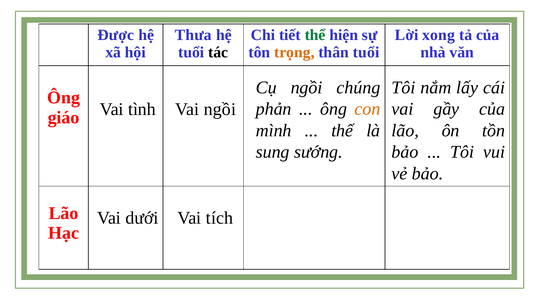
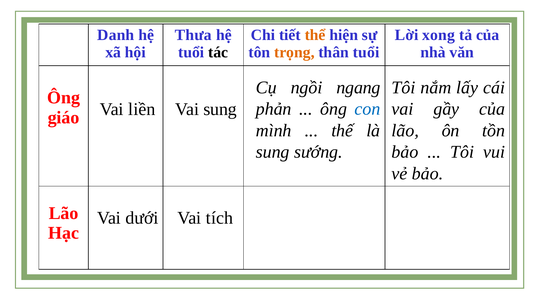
Được: Được -> Danh
thể colour: green -> orange
chúng: chúng -> ngang
con colour: orange -> blue
tình: tình -> liền
Vai ngồi: ngồi -> sung
